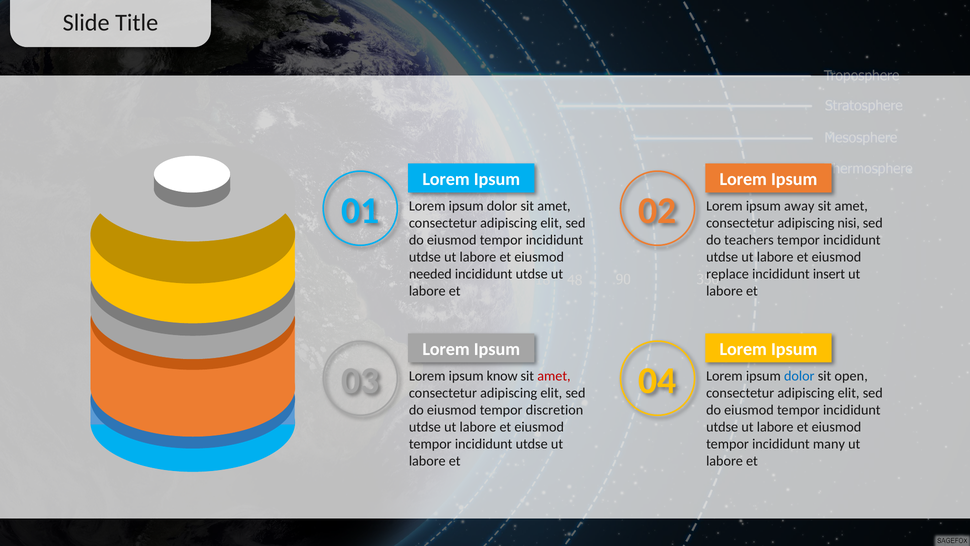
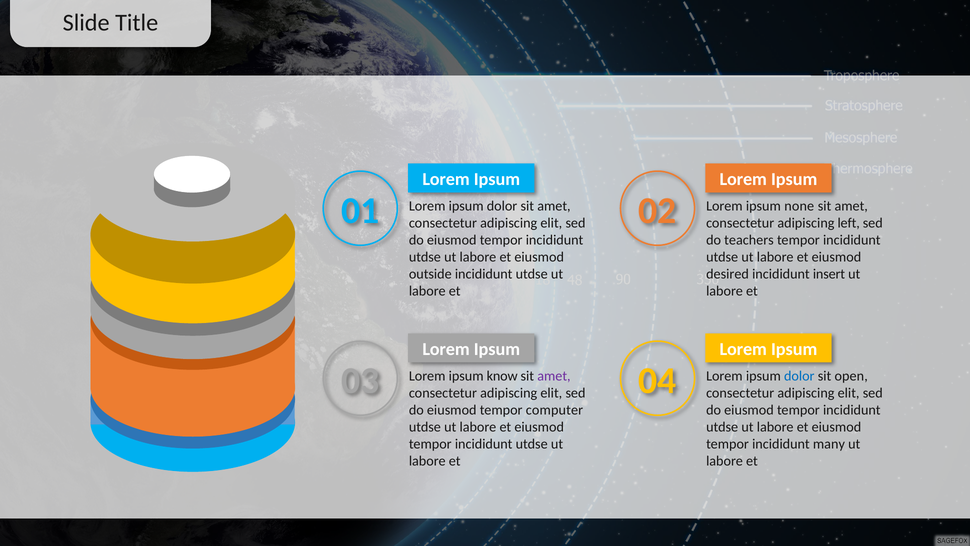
away: away -> none
nisi: nisi -> left
needed: needed -> outside
replace: replace -> desired
amet at (554, 376) colour: red -> purple
discretion: discretion -> computer
